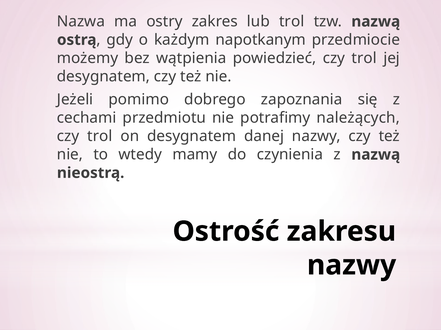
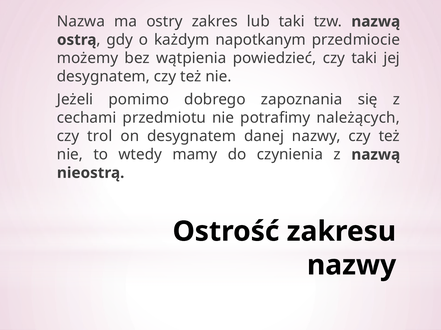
lub trol: trol -> taki
powiedzieć czy trol: trol -> taki
